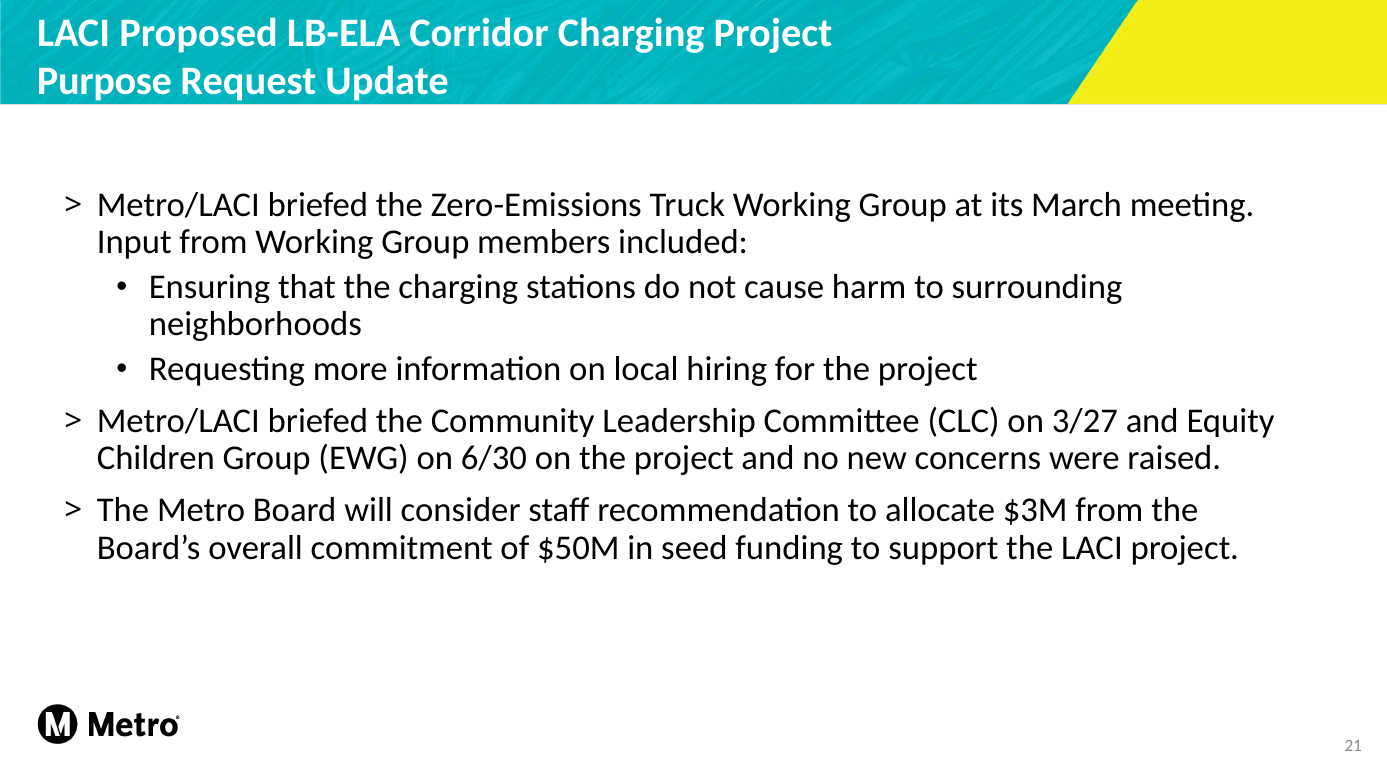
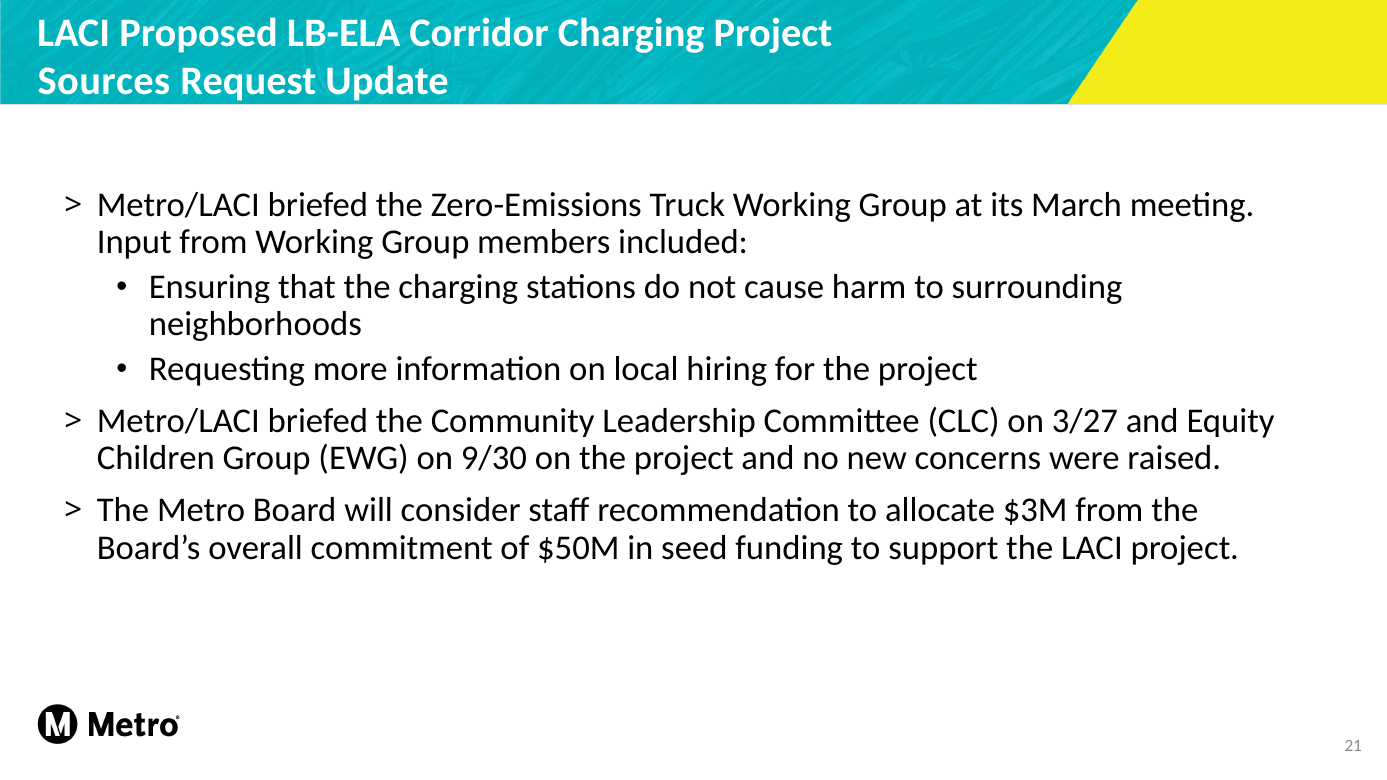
Purpose: Purpose -> Sources
6/30: 6/30 -> 9/30
